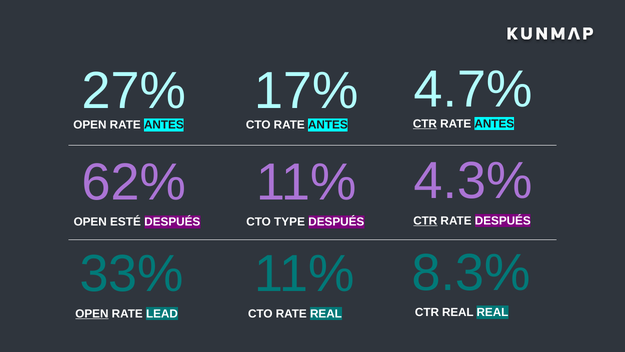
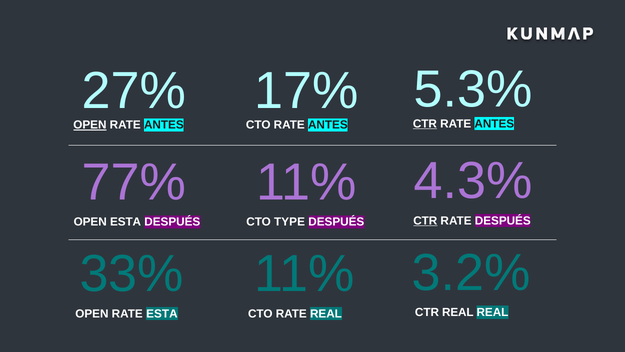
4.7%: 4.7% -> 5.3%
OPEN at (90, 125) underline: none -> present
62%: 62% -> 77%
OPEN ESTÉ: ESTÉ -> ESTA
8.3%: 8.3% -> 3.2%
OPEN at (92, 313) underline: present -> none
RATE LEAD: LEAD -> ESTA
